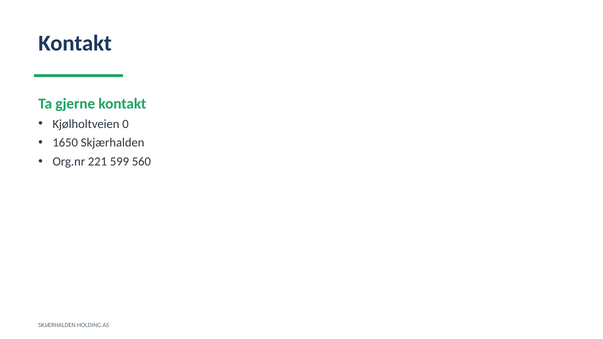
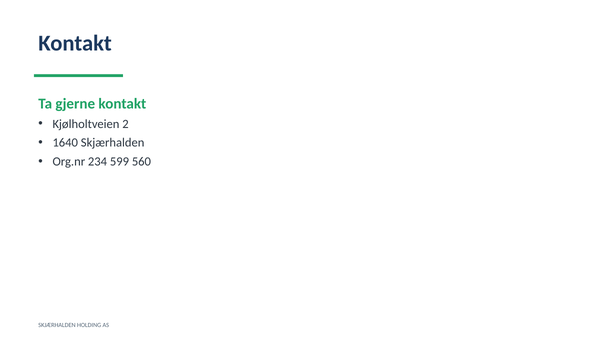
0: 0 -> 2
1650: 1650 -> 1640
221: 221 -> 234
